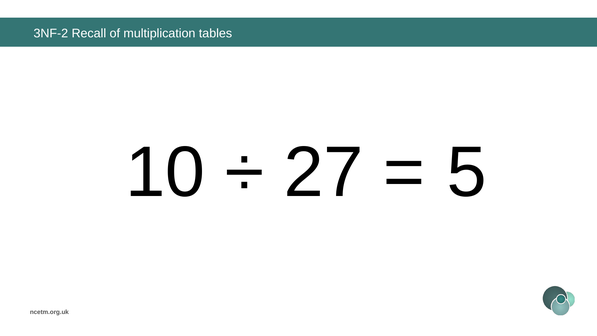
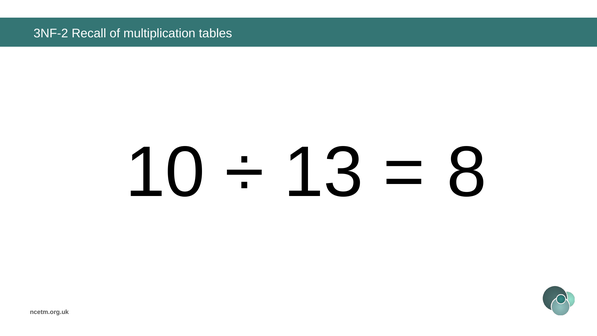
27: 27 -> 13
5: 5 -> 8
